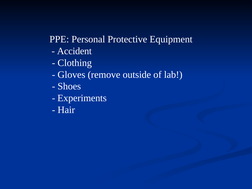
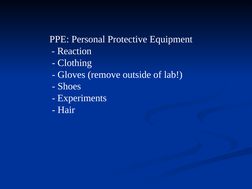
Accident: Accident -> Reaction
